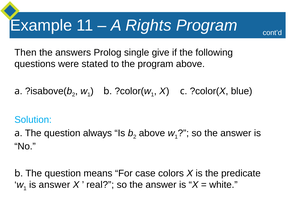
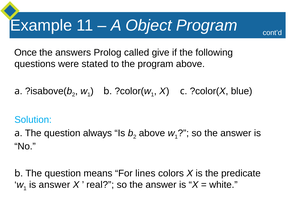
Rights: Rights -> Object
Then: Then -> Once
single: single -> called
case: case -> lines
